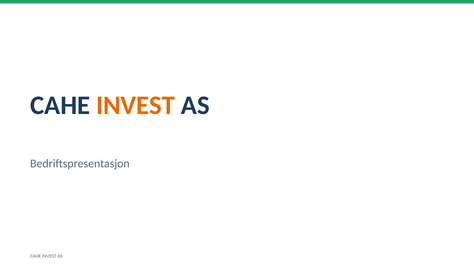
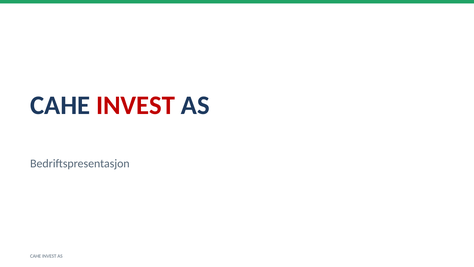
INVEST at (136, 105) colour: orange -> red
